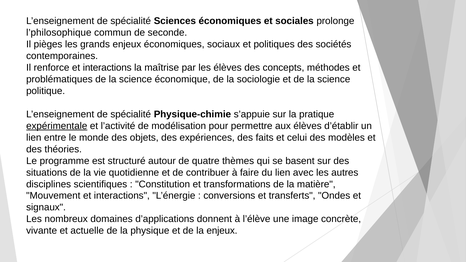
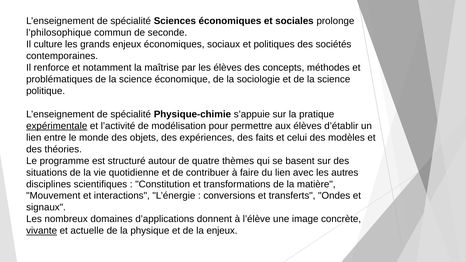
pièges: pièges -> culture
renforce et interactions: interactions -> notamment
vivante underline: none -> present
